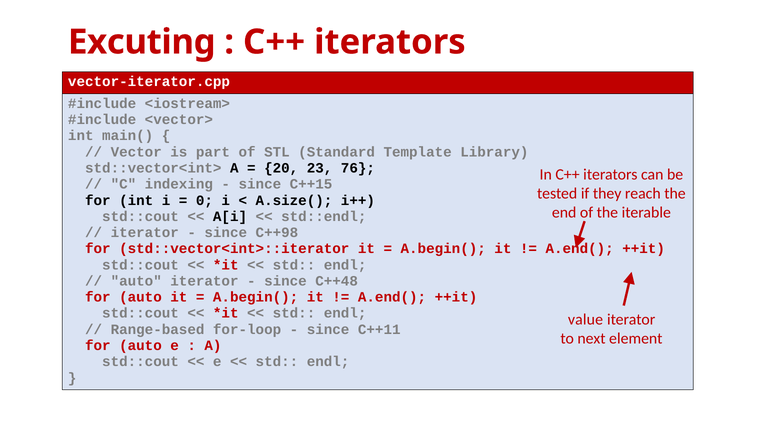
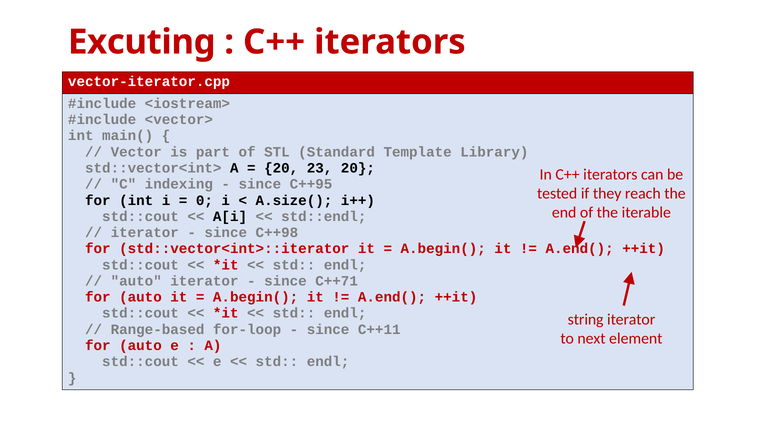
23 76: 76 -> 20
C++15: C++15 -> C++95
C++48: C++48 -> C++71
value: value -> string
